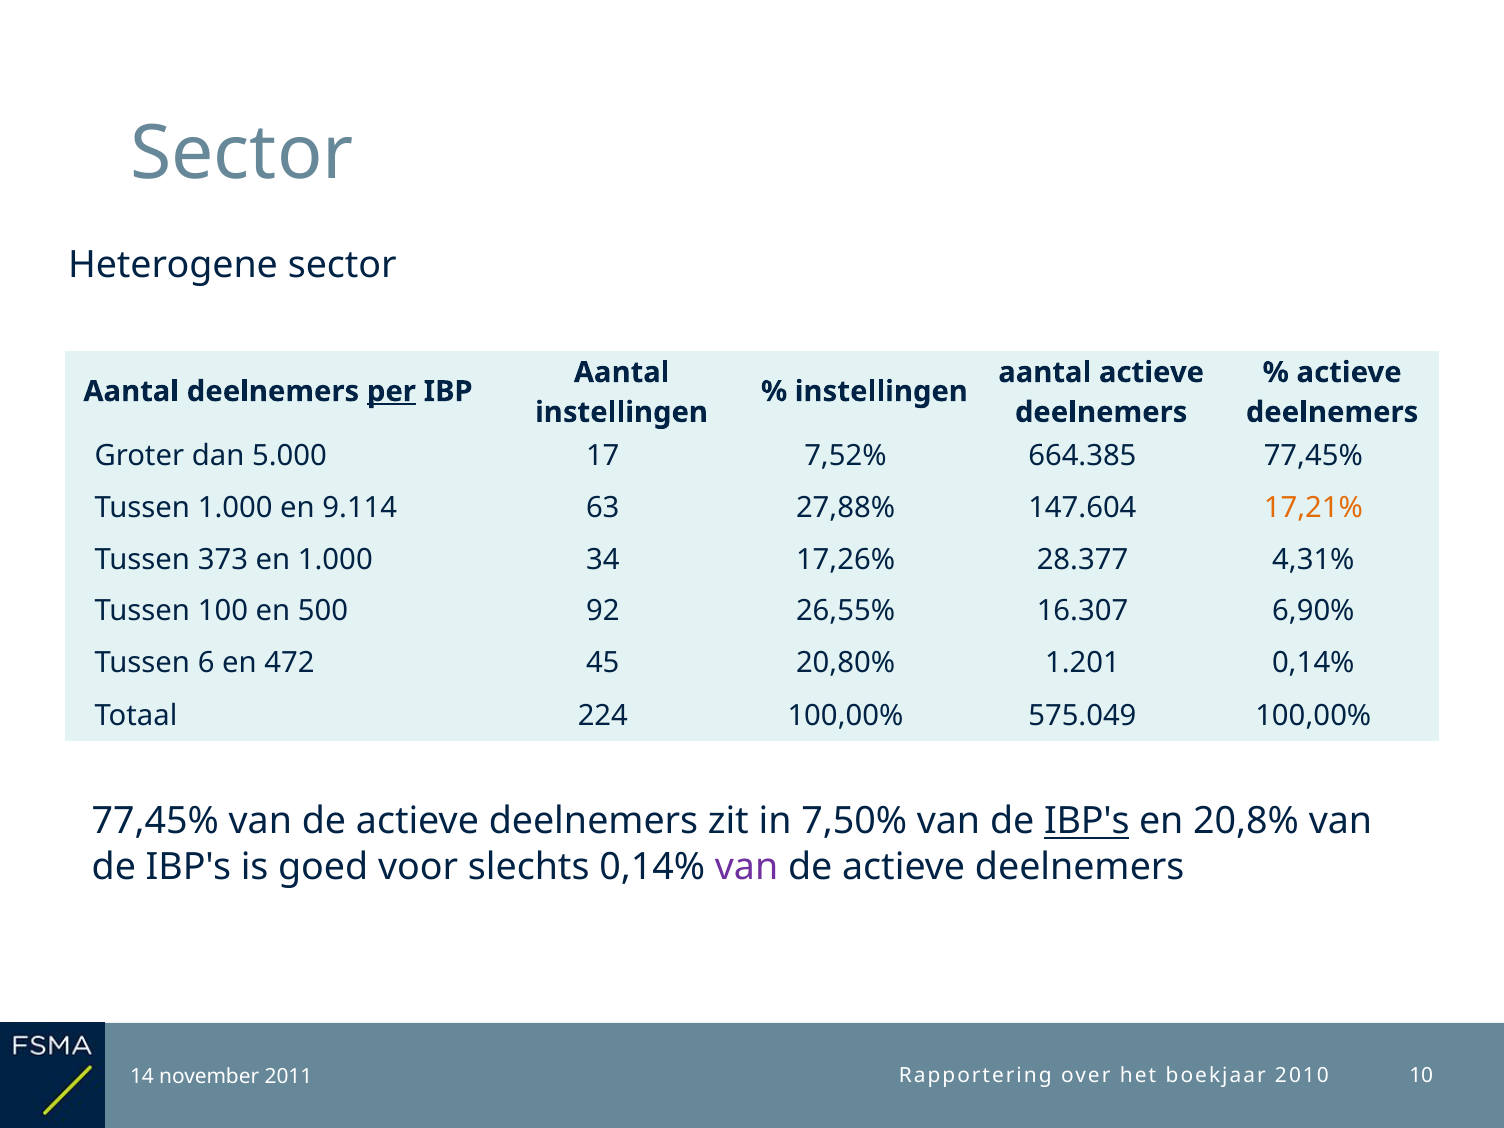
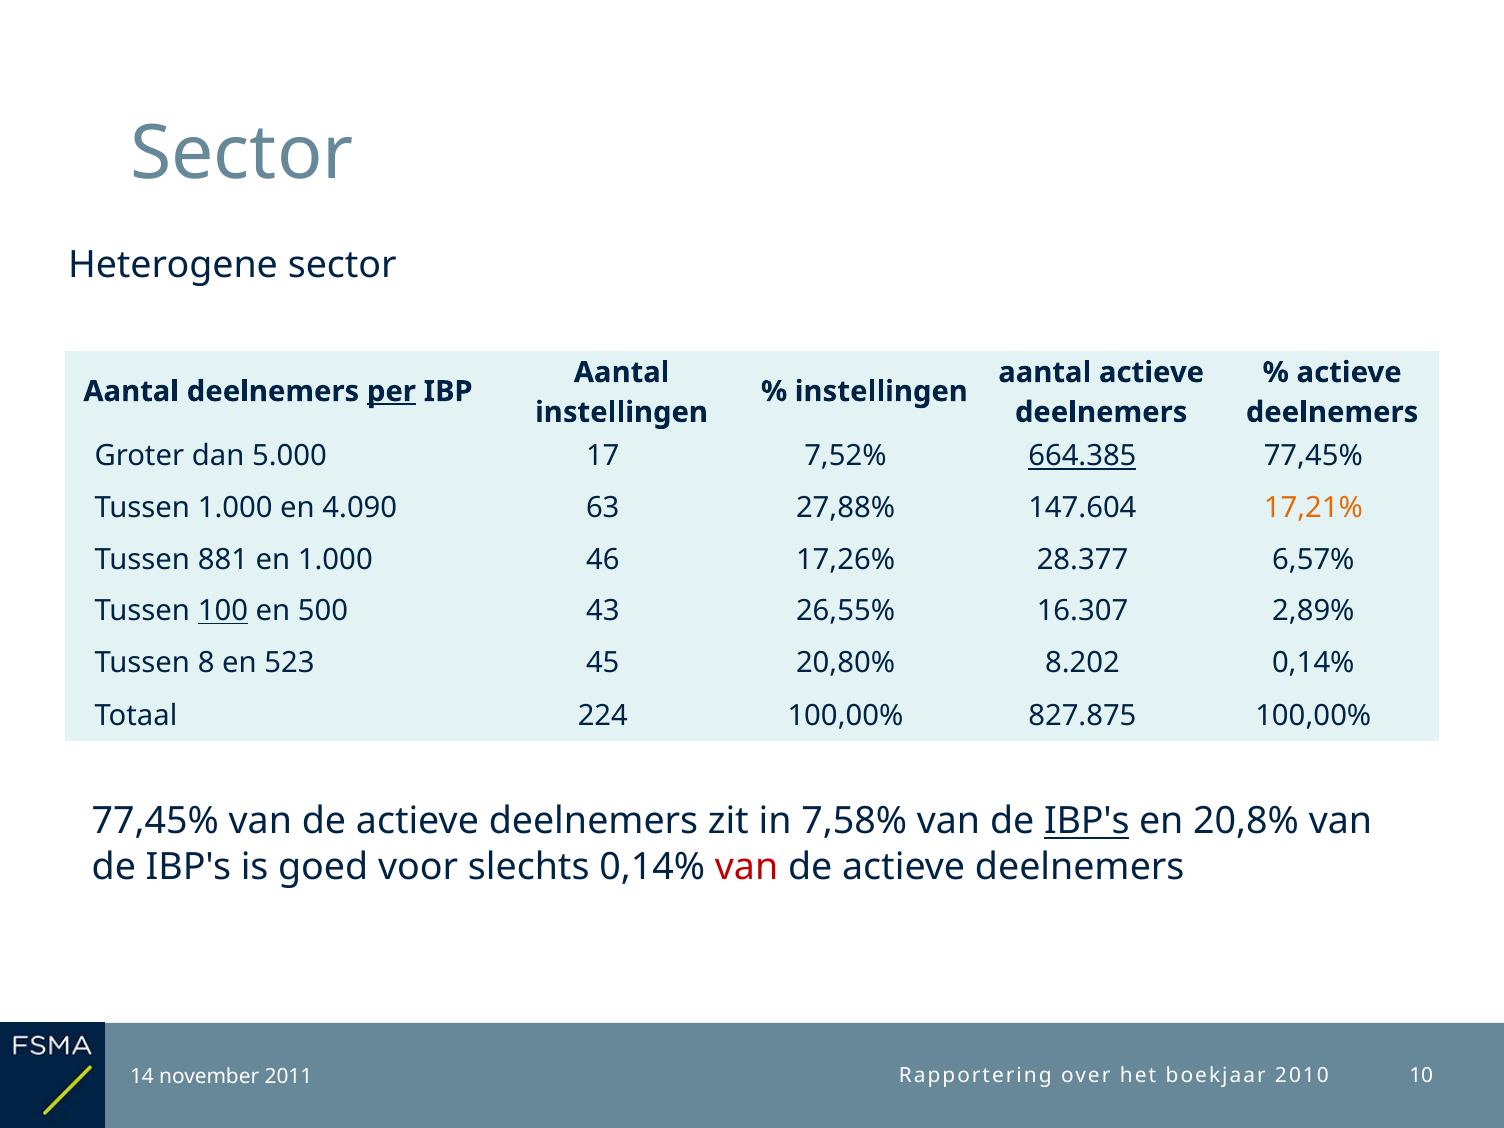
664.385 underline: none -> present
9.114: 9.114 -> 4.090
373: 373 -> 881
34: 34 -> 46
4,31%: 4,31% -> 6,57%
100 underline: none -> present
92: 92 -> 43
6,90%: 6,90% -> 2,89%
6: 6 -> 8
472: 472 -> 523
1.201: 1.201 -> 8.202
575.049: 575.049 -> 827.875
7,50%: 7,50% -> 7,58%
van at (747, 867) colour: purple -> red
